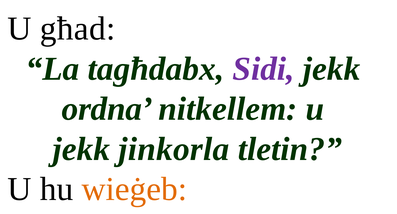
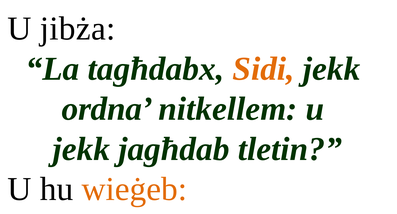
għad: għad -> jibża
Sidi colour: purple -> orange
jinkorla: jinkorla -> jagħdab
